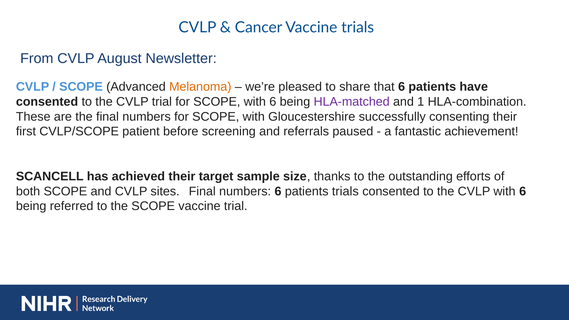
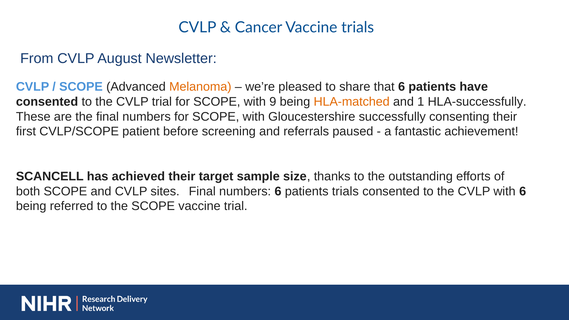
SCOPE with 6: 6 -> 9
HLA-matched colour: purple -> orange
HLA-combination: HLA-combination -> HLA-successfully
